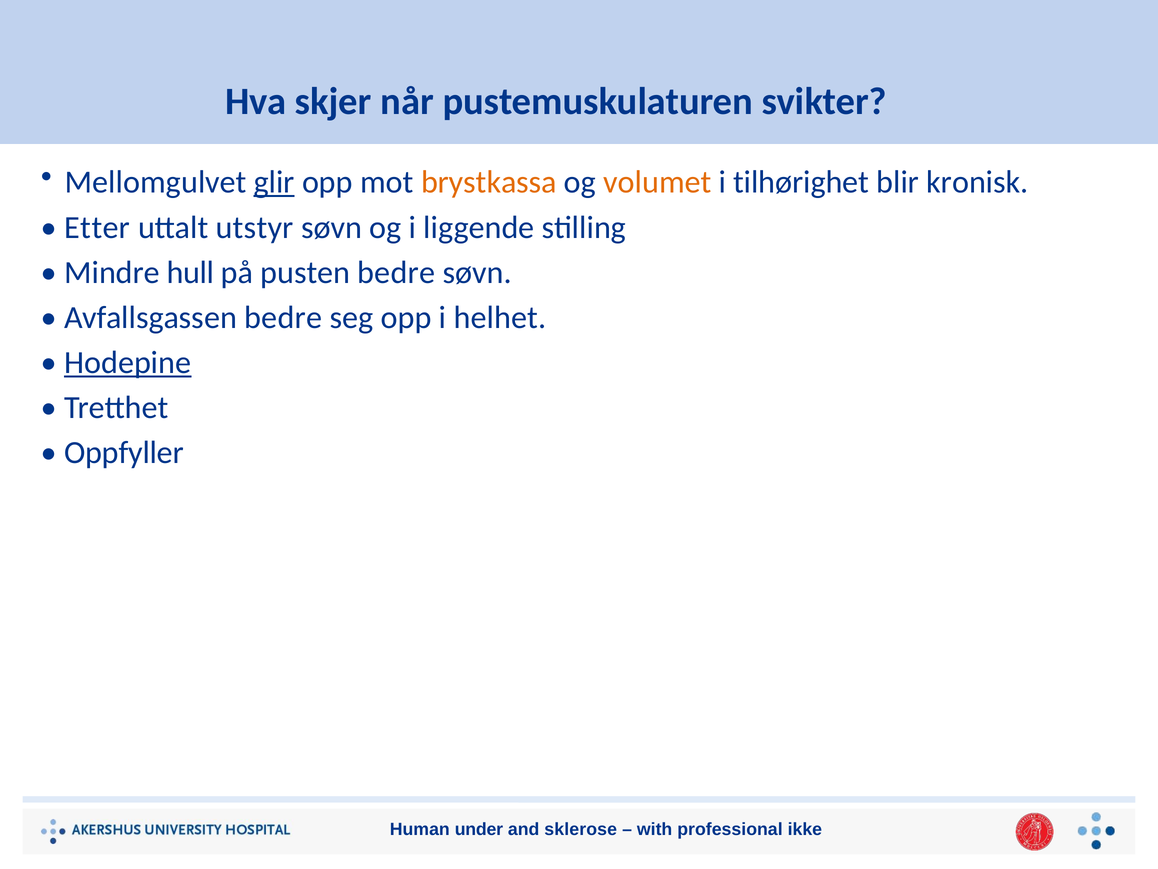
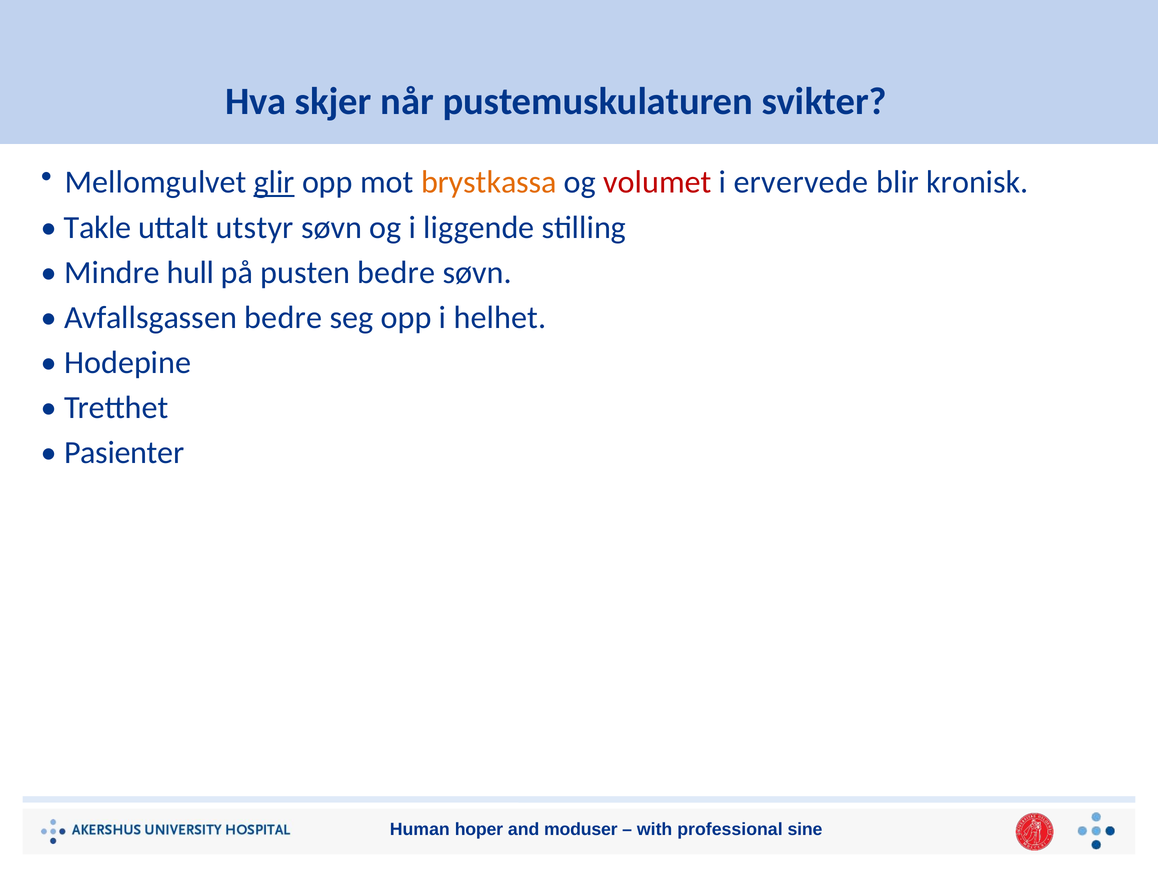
volumet colour: orange -> red
tilhørighet: tilhørighet -> ervervede
Etter: Etter -> Takle
Hodepine underline: present -> none
Oppfyller: Oppfyller -> Pasienter
under: under -> hoper
sklerose: sklerose -> moduser
ikke: ikke -> sine
